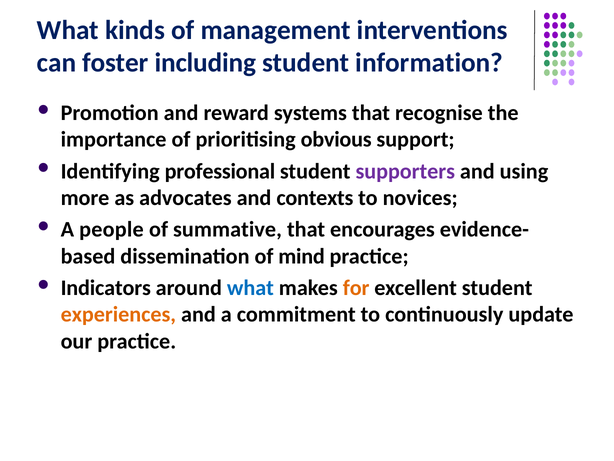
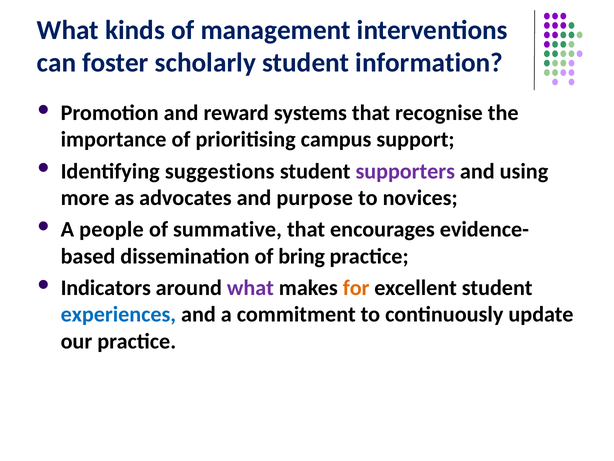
including: including -> scholarly
obvious: obvious -> campus
professional: professional -> suggestions
contexts: contexts -> purpose
mind: mind -> bring
what at (250, 288) colour: blue -> purple
experiences colour: orange -> blue
